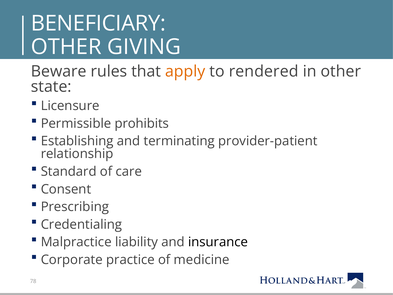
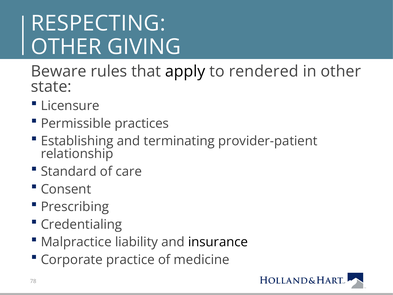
BENEFICIARY: BENEFICIARY -> RESPECTING
apply colour: orange -> black
prohibits: prohibits -> practices
